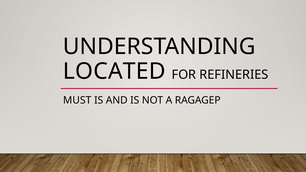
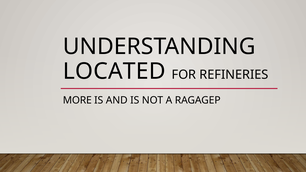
MUST: MUST -> MORE
